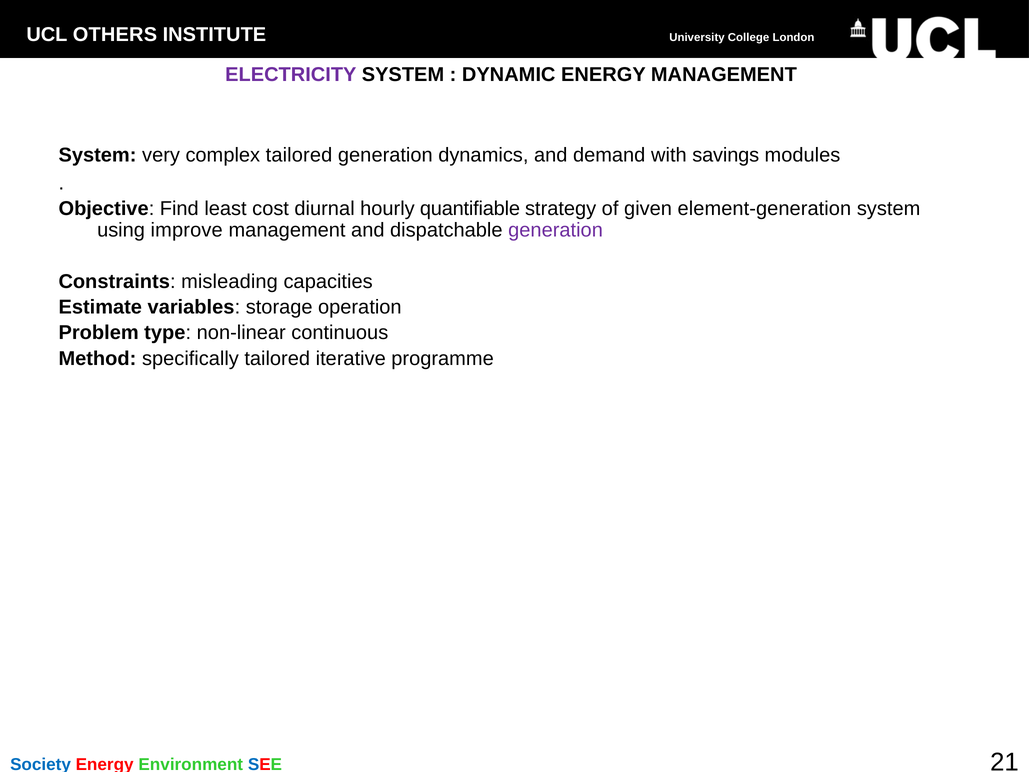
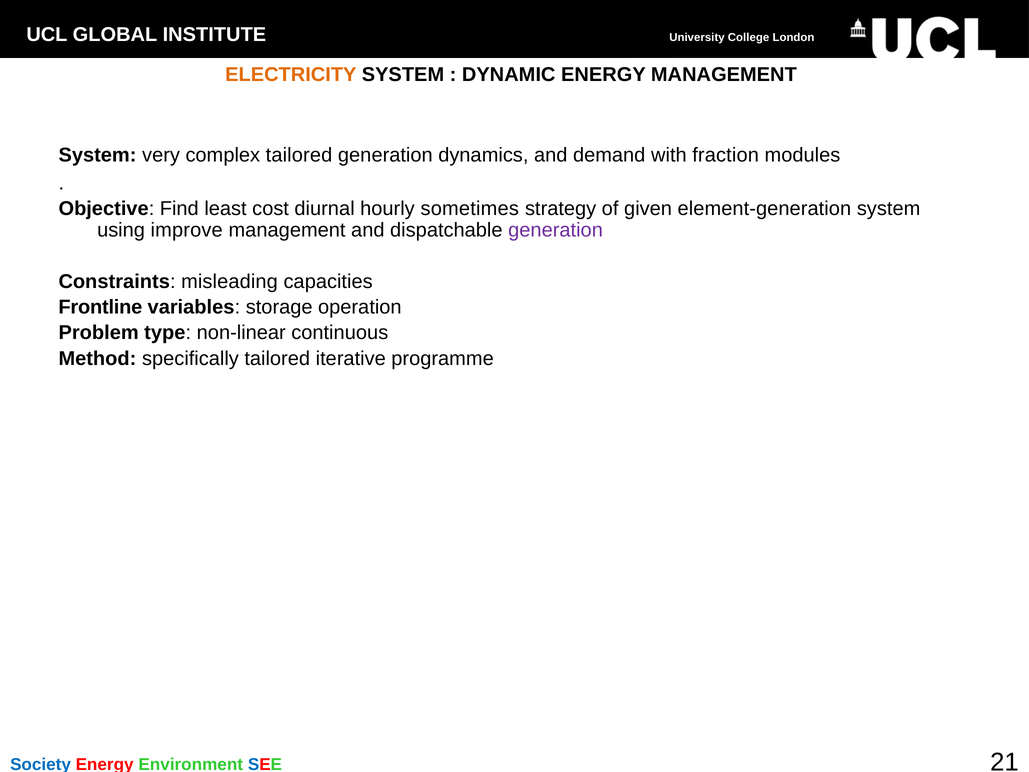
OTHERS: OTHERS -> GLOBAL
ELECTRICITY colour: purple -> orange
savings: savings -> fraction
quantifiable: quantifiable -> sometimes
Estimate: Estimate -> Frontline
